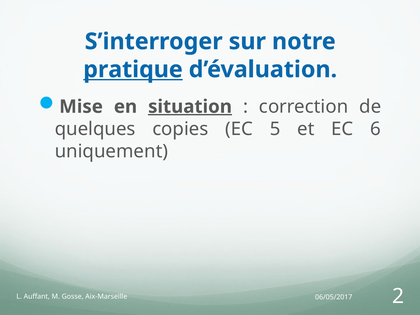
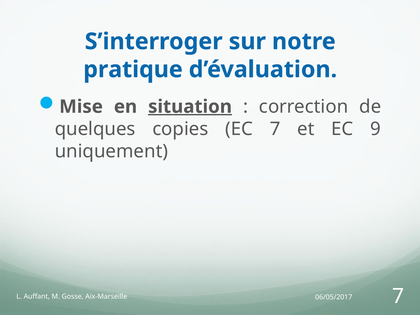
pratique underline: present -> none
EC 5: 5 -> 7
6: 6 -> 9
Aix-Marseille 2: 2 -> 7
